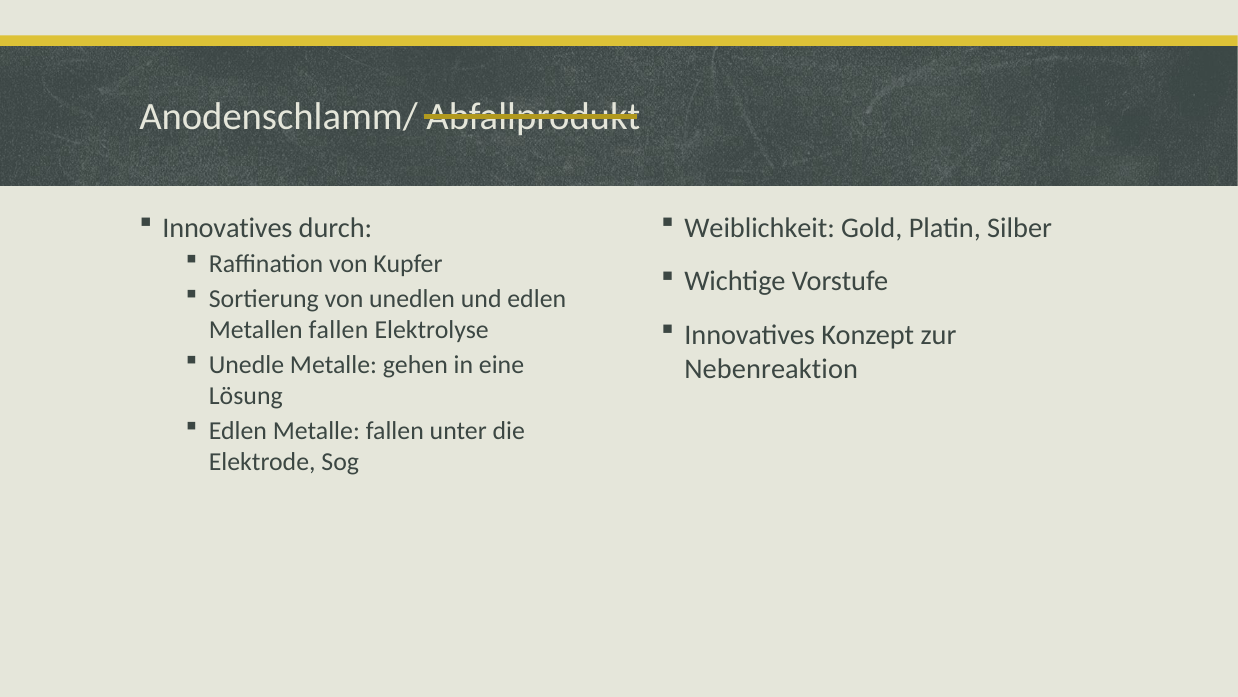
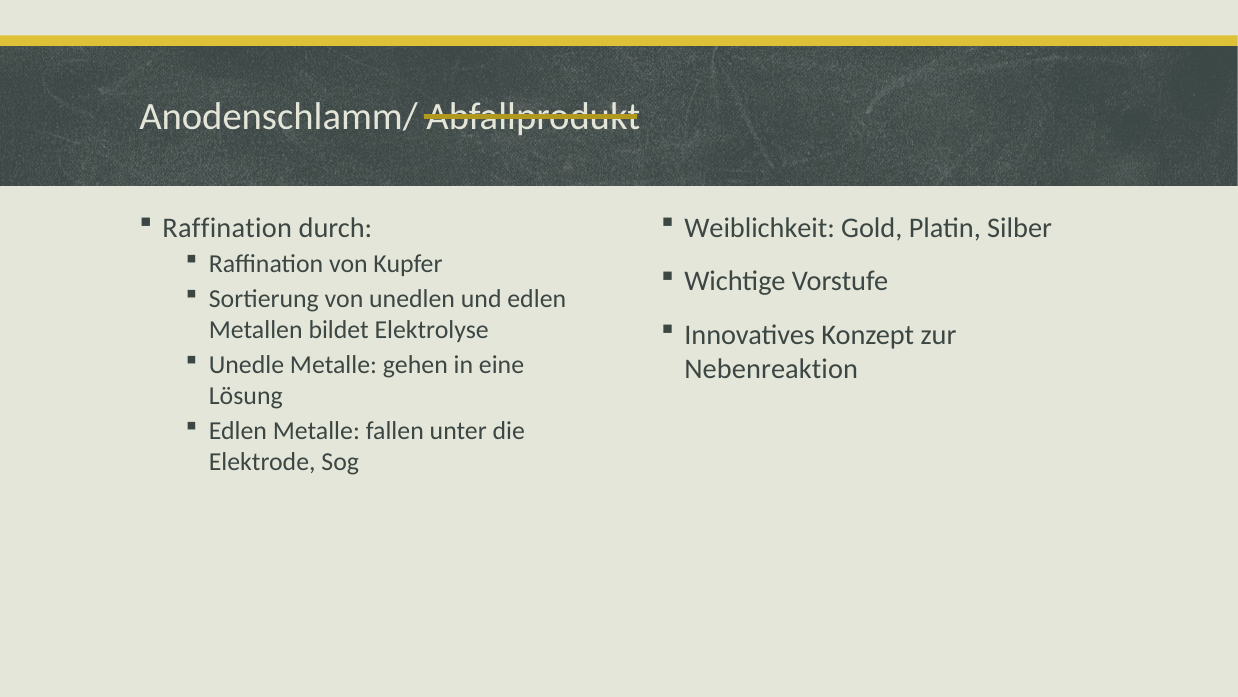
Innovatives at (227, 228): Innovatives -> Raffination
Metallen fallen: fallen -> bildet
